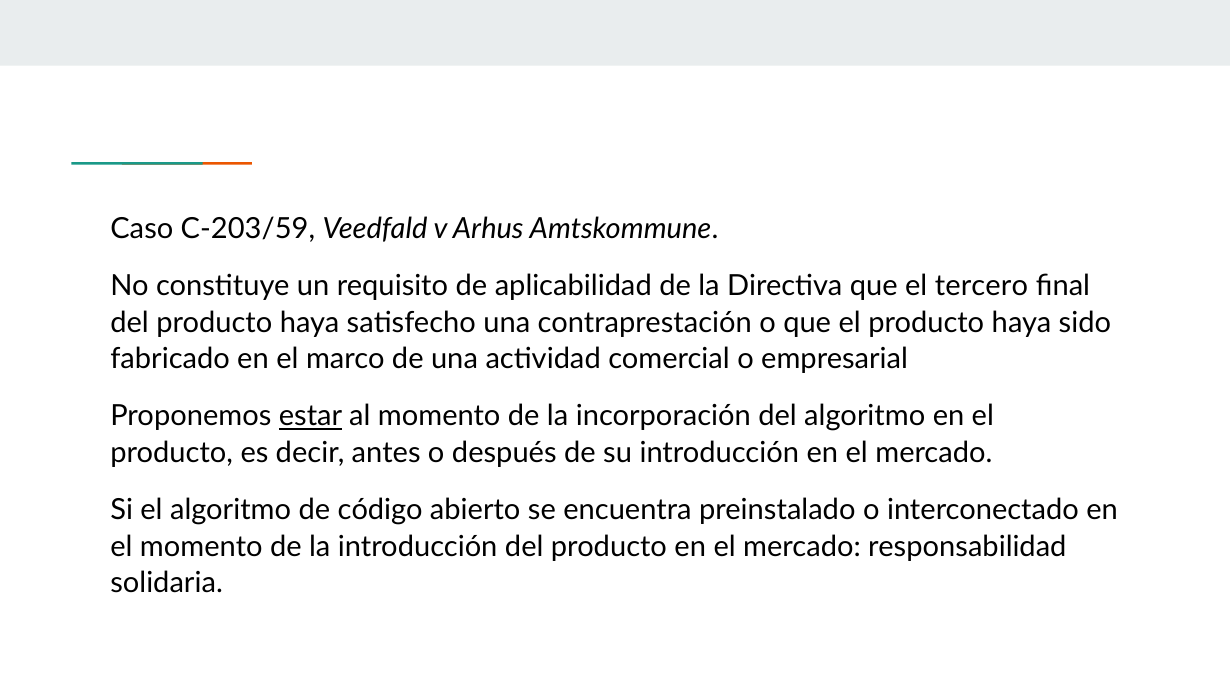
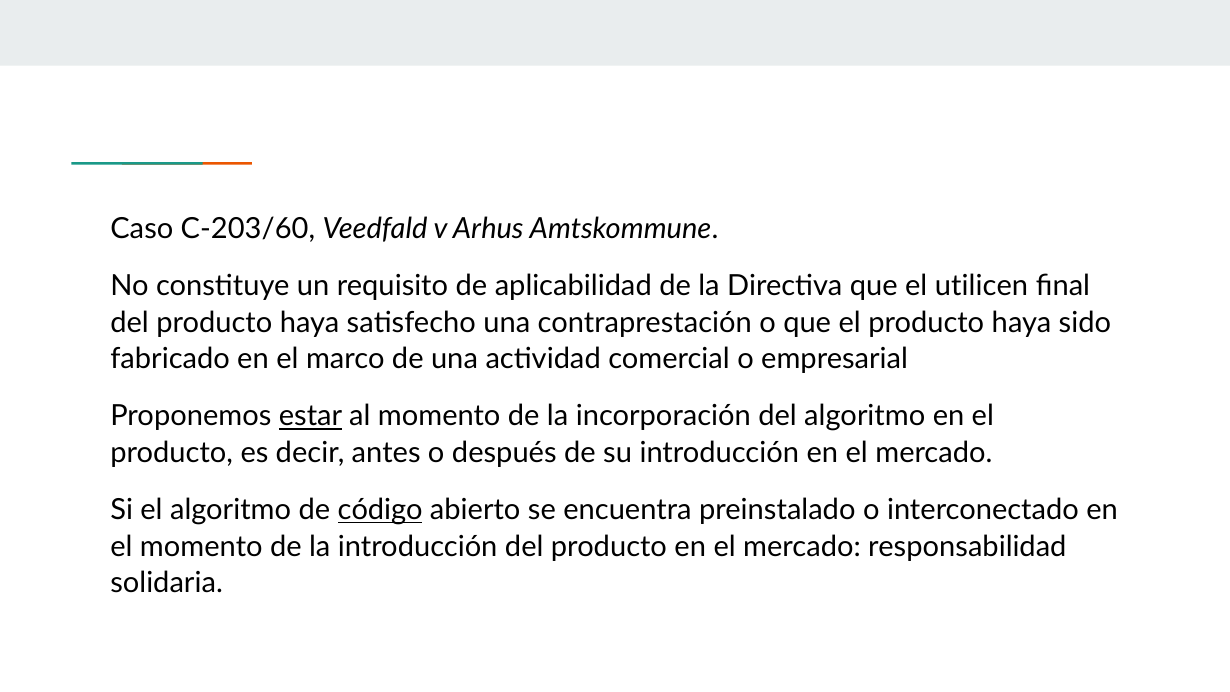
C-203/59: C-203/59 -> C-203/60
tercero: tercero -> utilicen
código underline: none -> present
